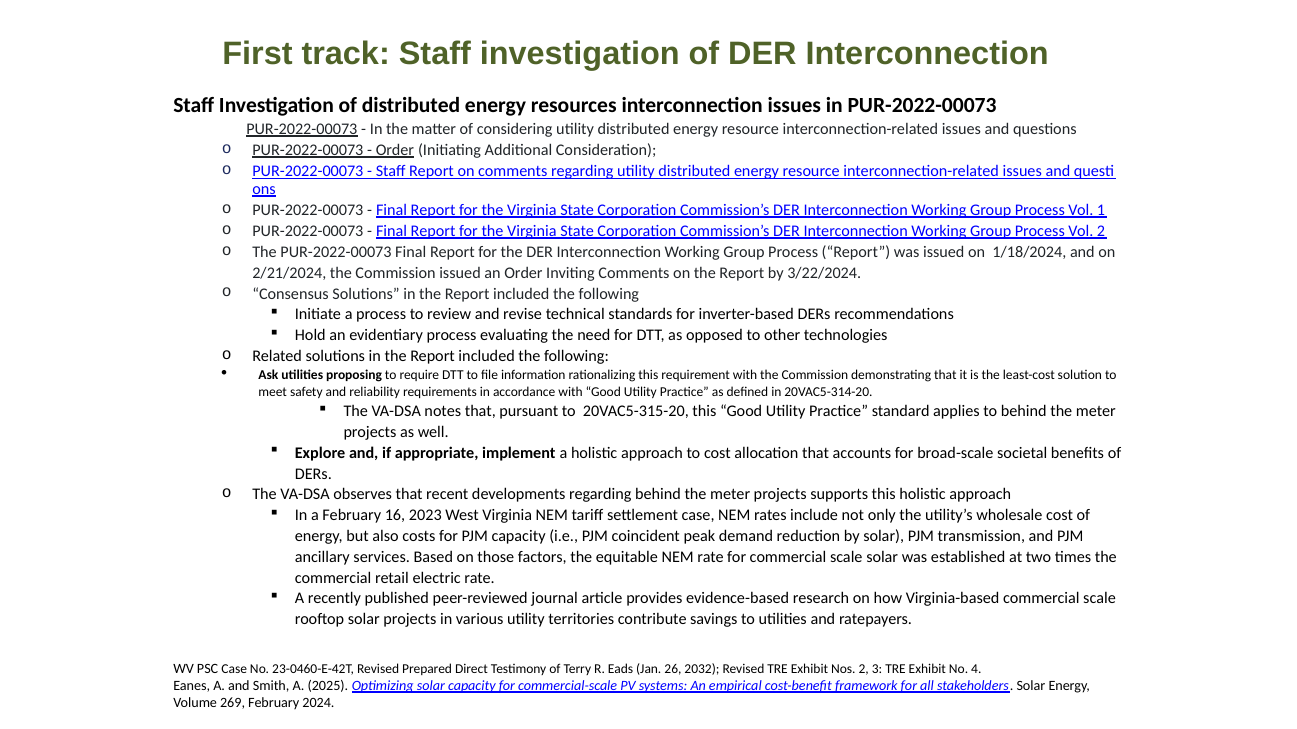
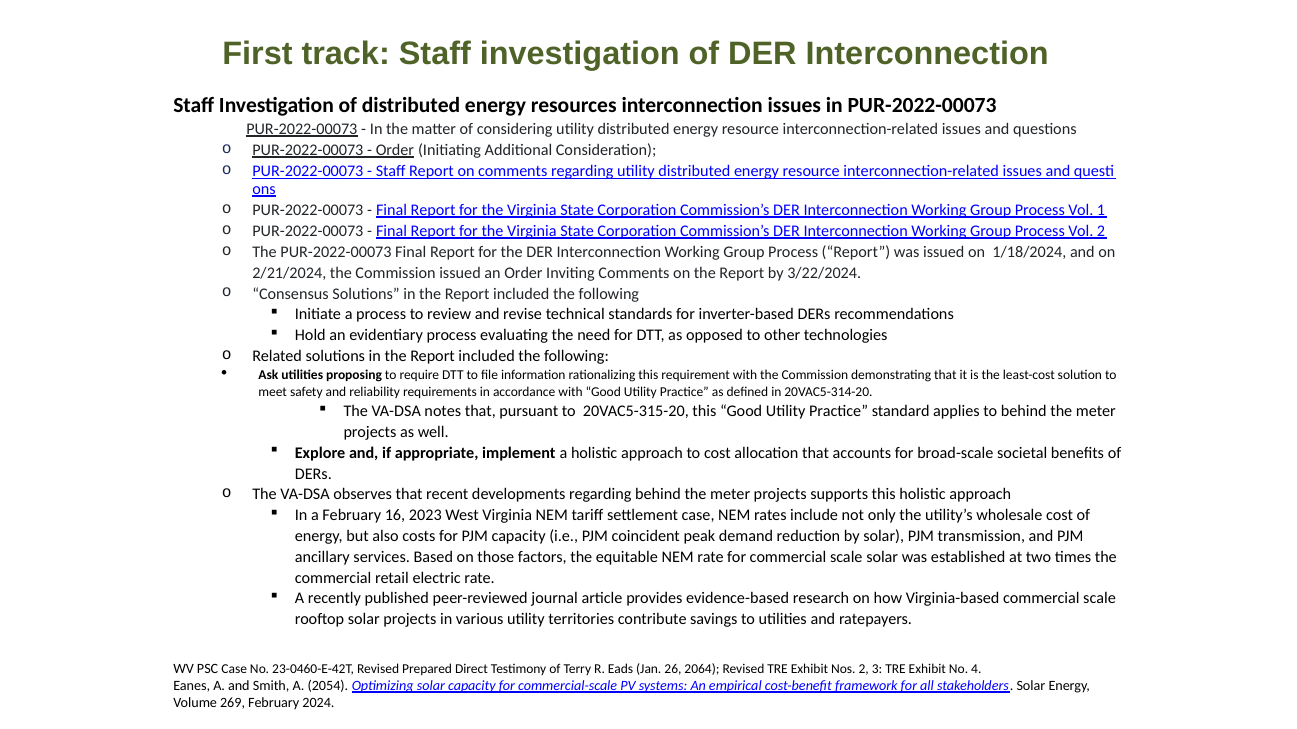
2032: 2032 -> 2064
2025: 2025 -> 2054
